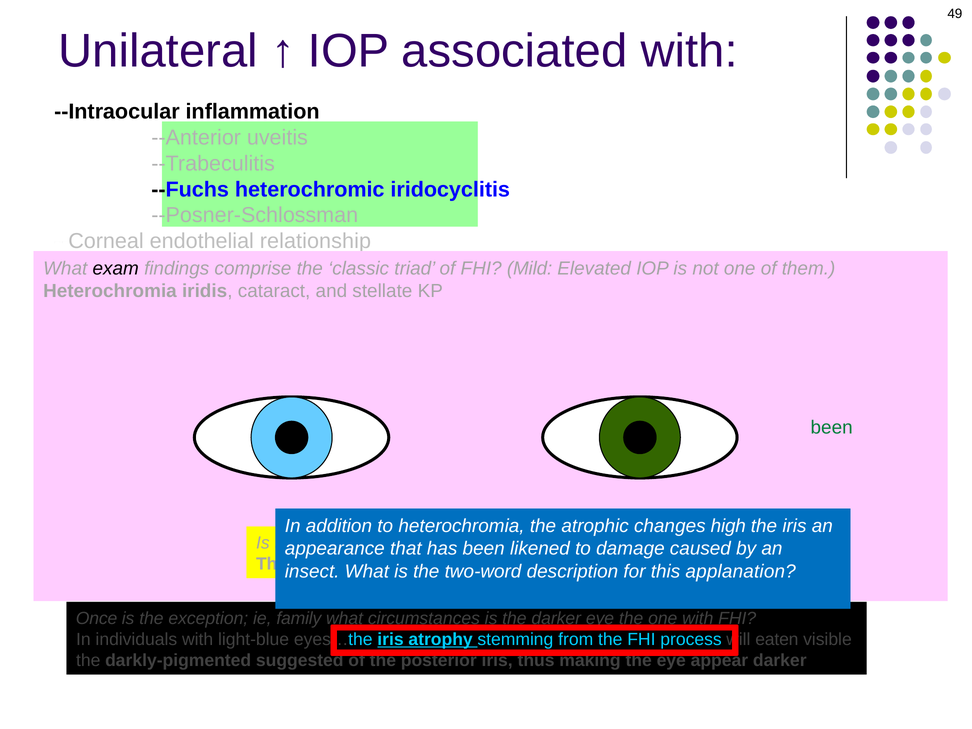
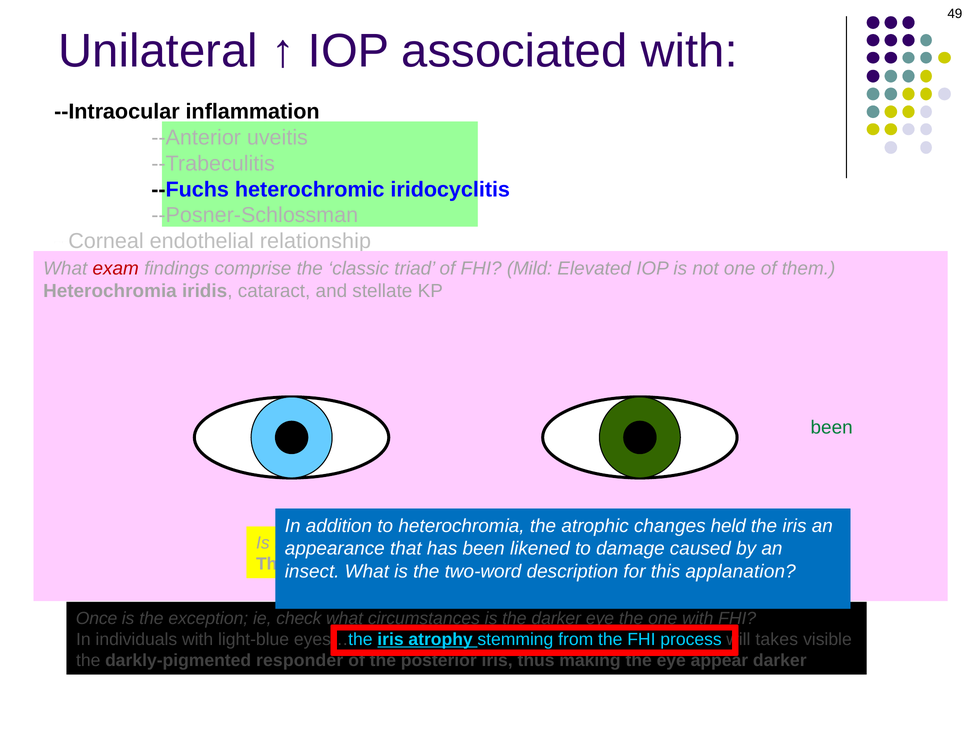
exam colour: black -> red
high: high -> held
family: family -> check
eaten at (777, 639): eaten -> takes
suggested: suggested -> responder
